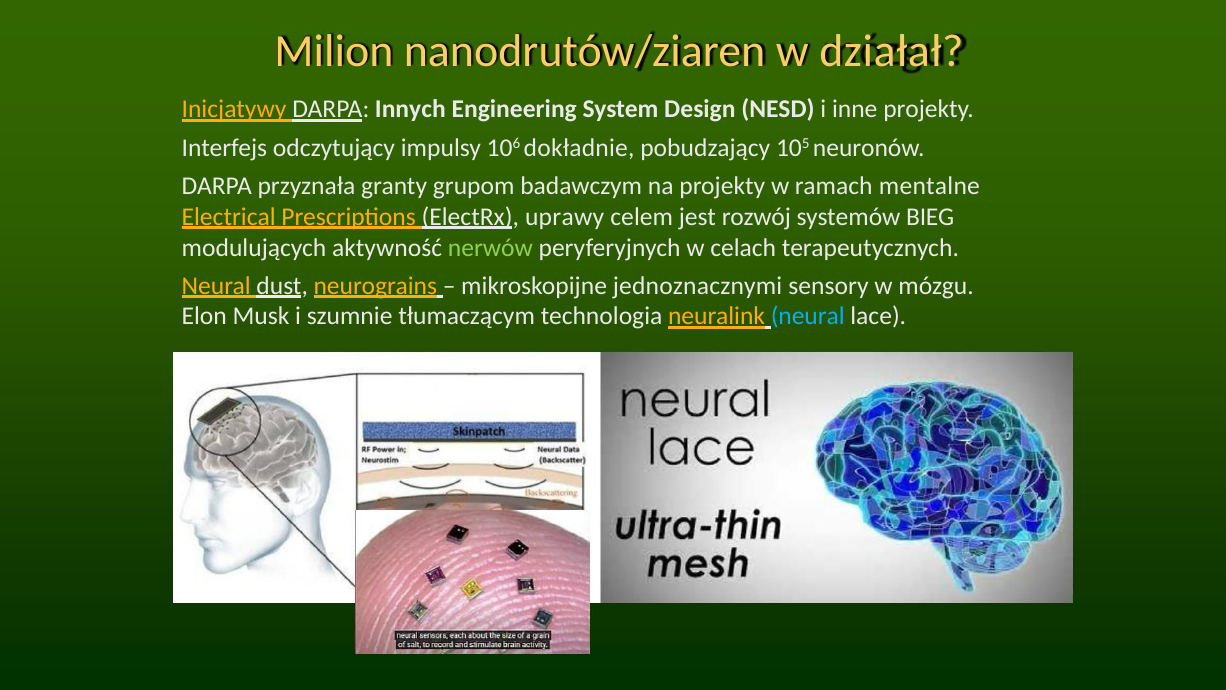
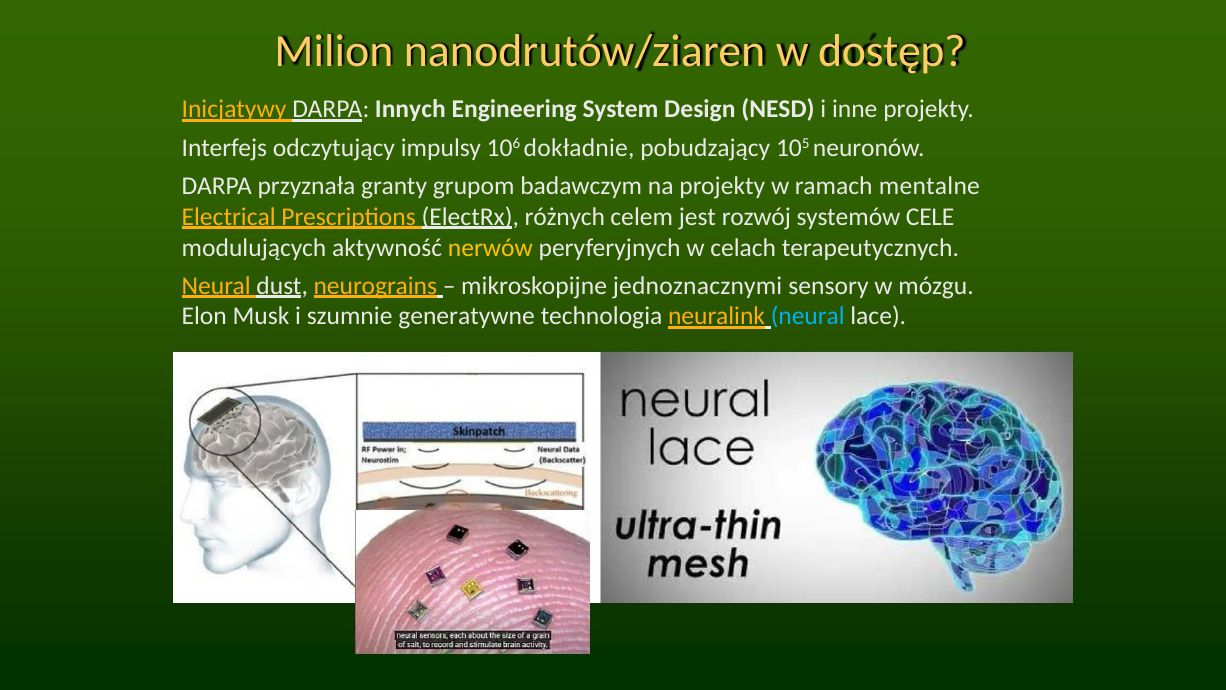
działał: działał -> dostęp
uprawy: uprawy -> różnych
BIEG: BIEG -> CELE
nerwów colour: light green -> yellow
tłumaczącym: tłumaczącym -> generatywne
